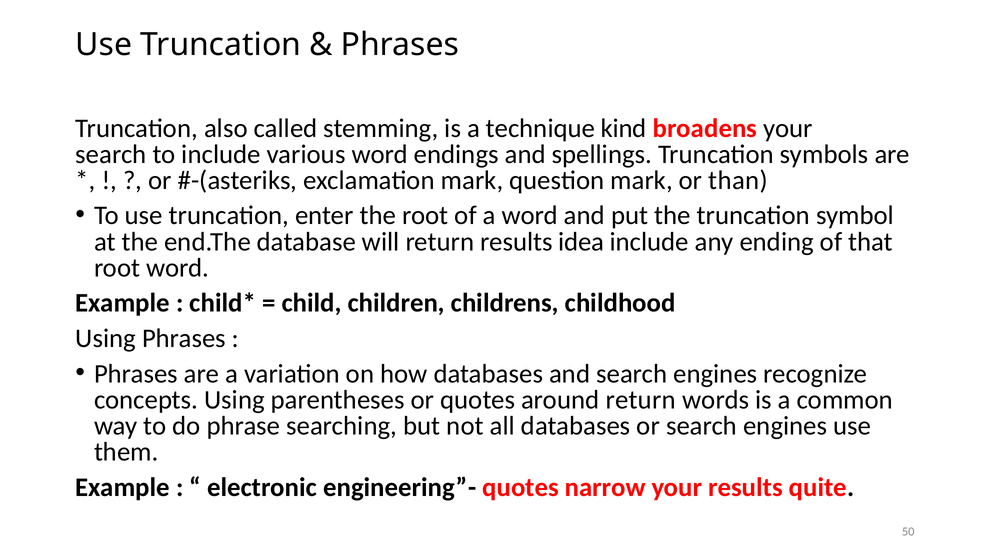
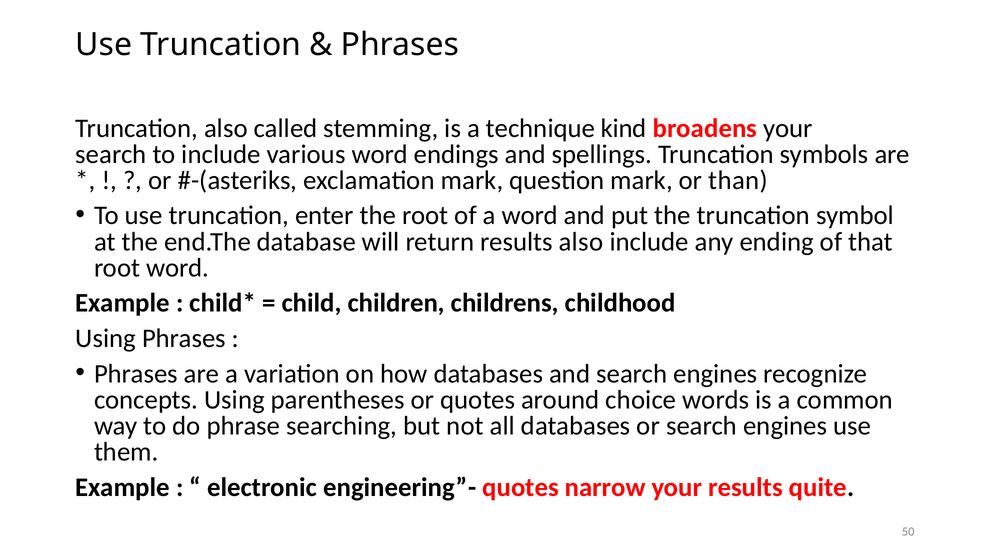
results idea: idea -> also
around return: return -> choice
